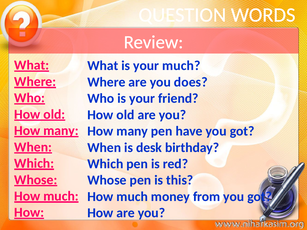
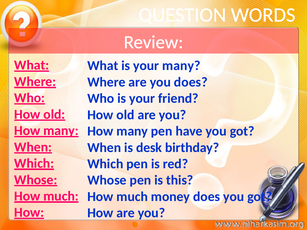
your much: much -> many
money from: from -> does
